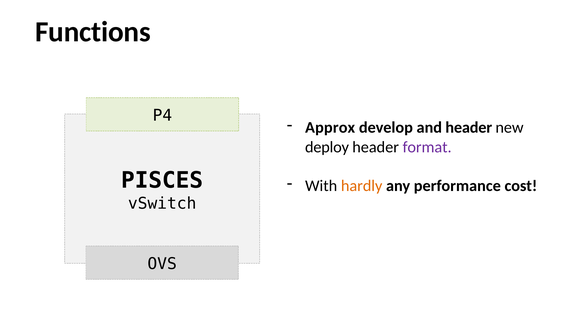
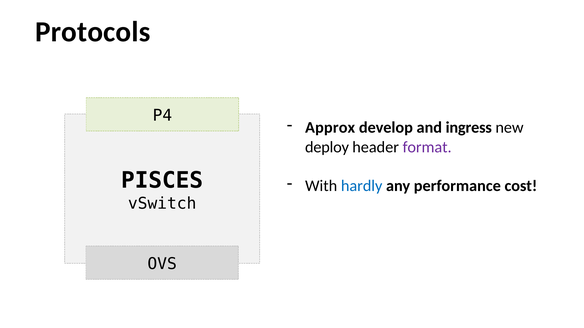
Functions: Functions -> Protocols
and header: header -> ingress
hardly colour: orange -> blue
